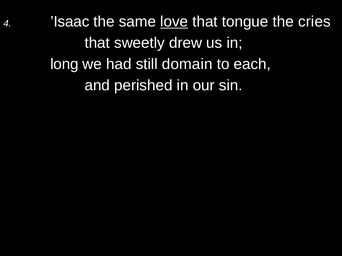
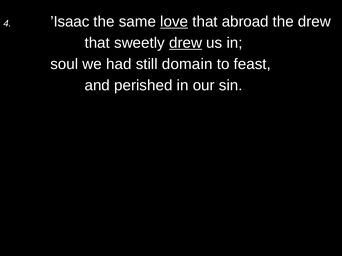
tongue: tongue -> abroad
the cries: cries -> drew
drew at (186, 43) underline: none -> present
long: long -> soul
each: each -> feast
